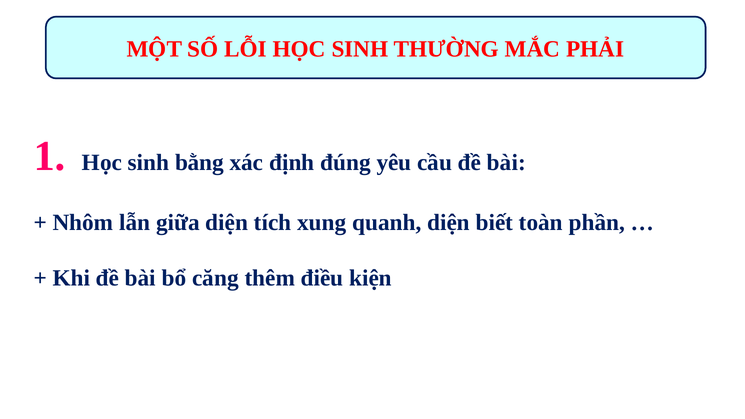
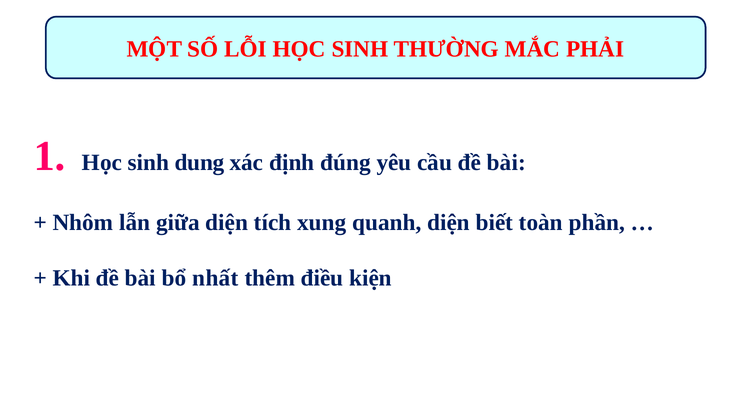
bằng: bằng -> dung
căng: căng -> nhất
